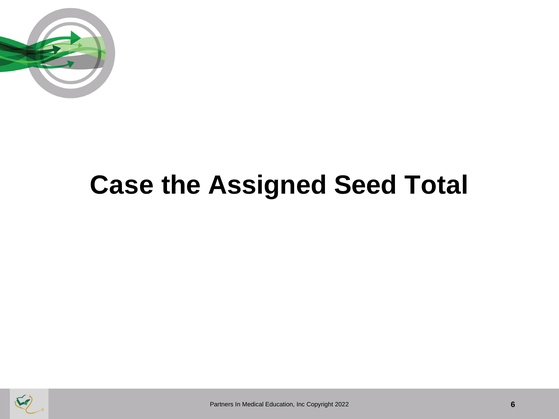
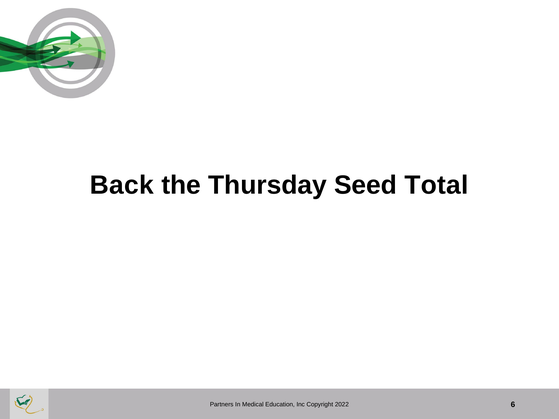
Case: Case -> Back
Assigned: Assigned -> Thursday
